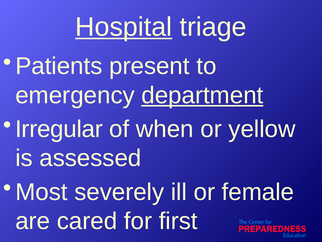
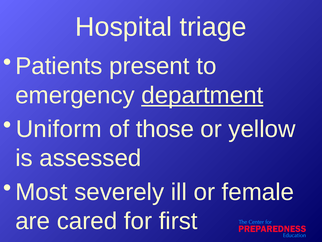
Hospital underline: present -> none
Irregular: Irregular -> Uniform
when: when -> those
